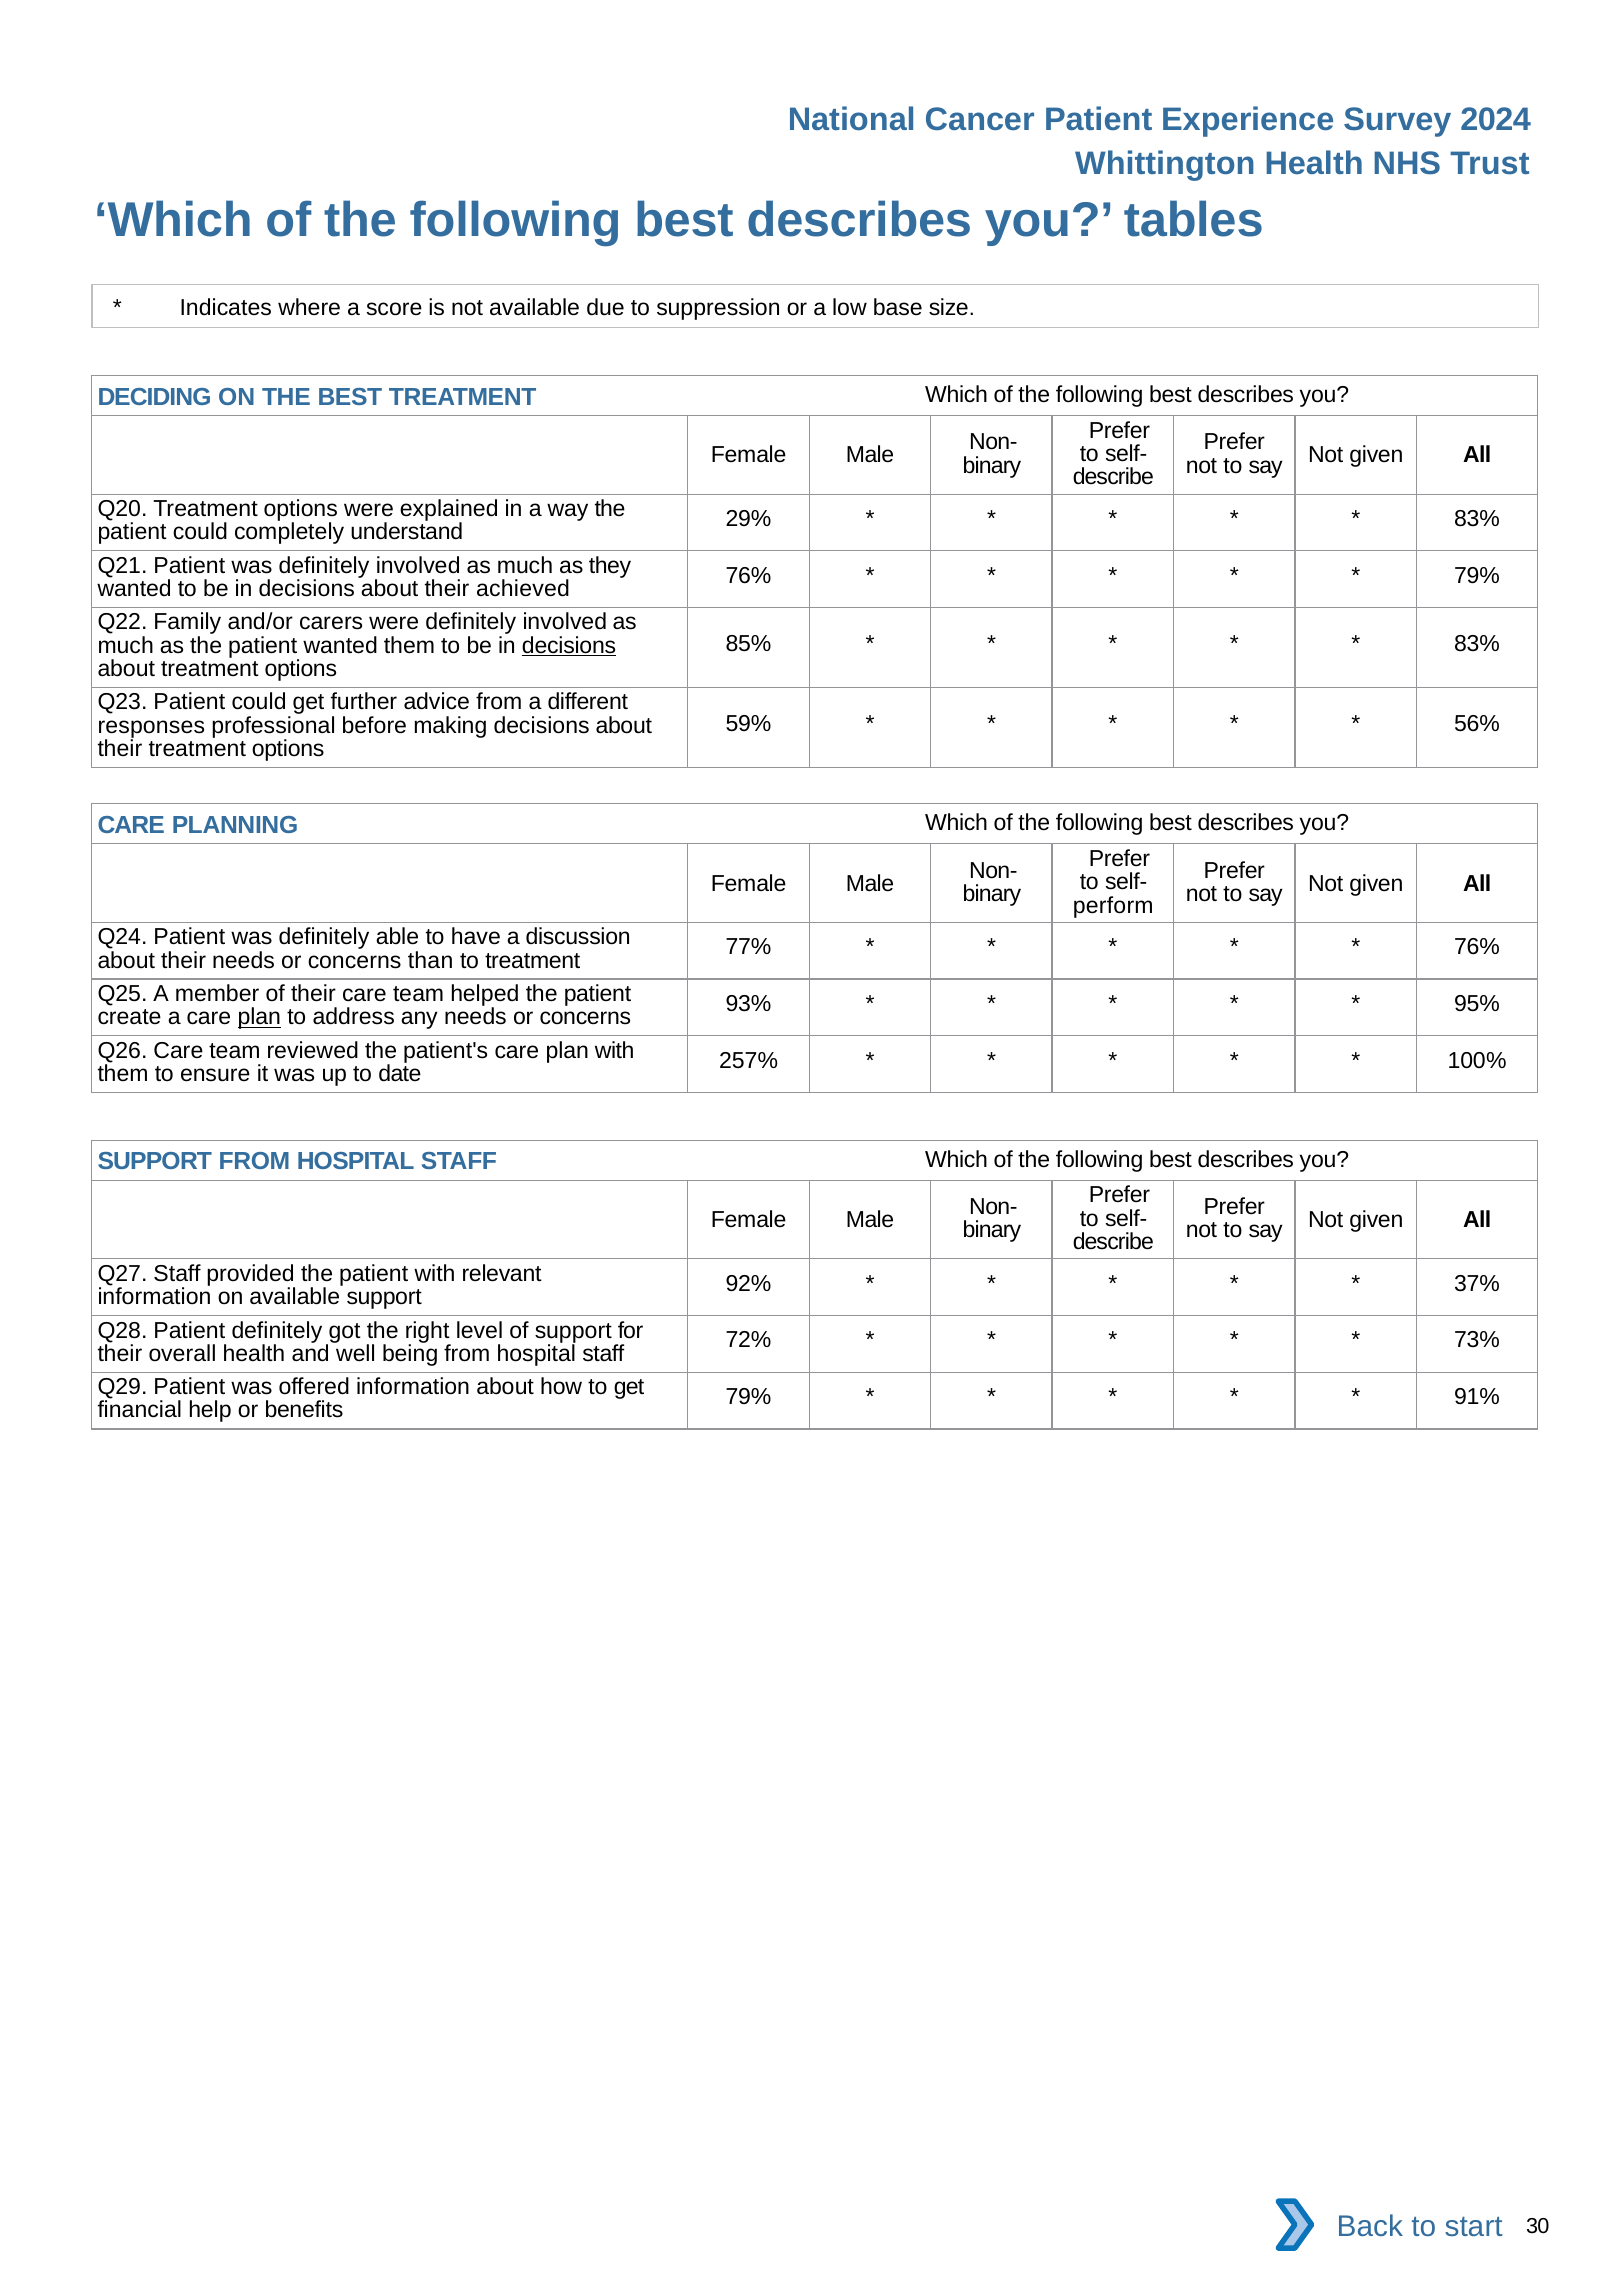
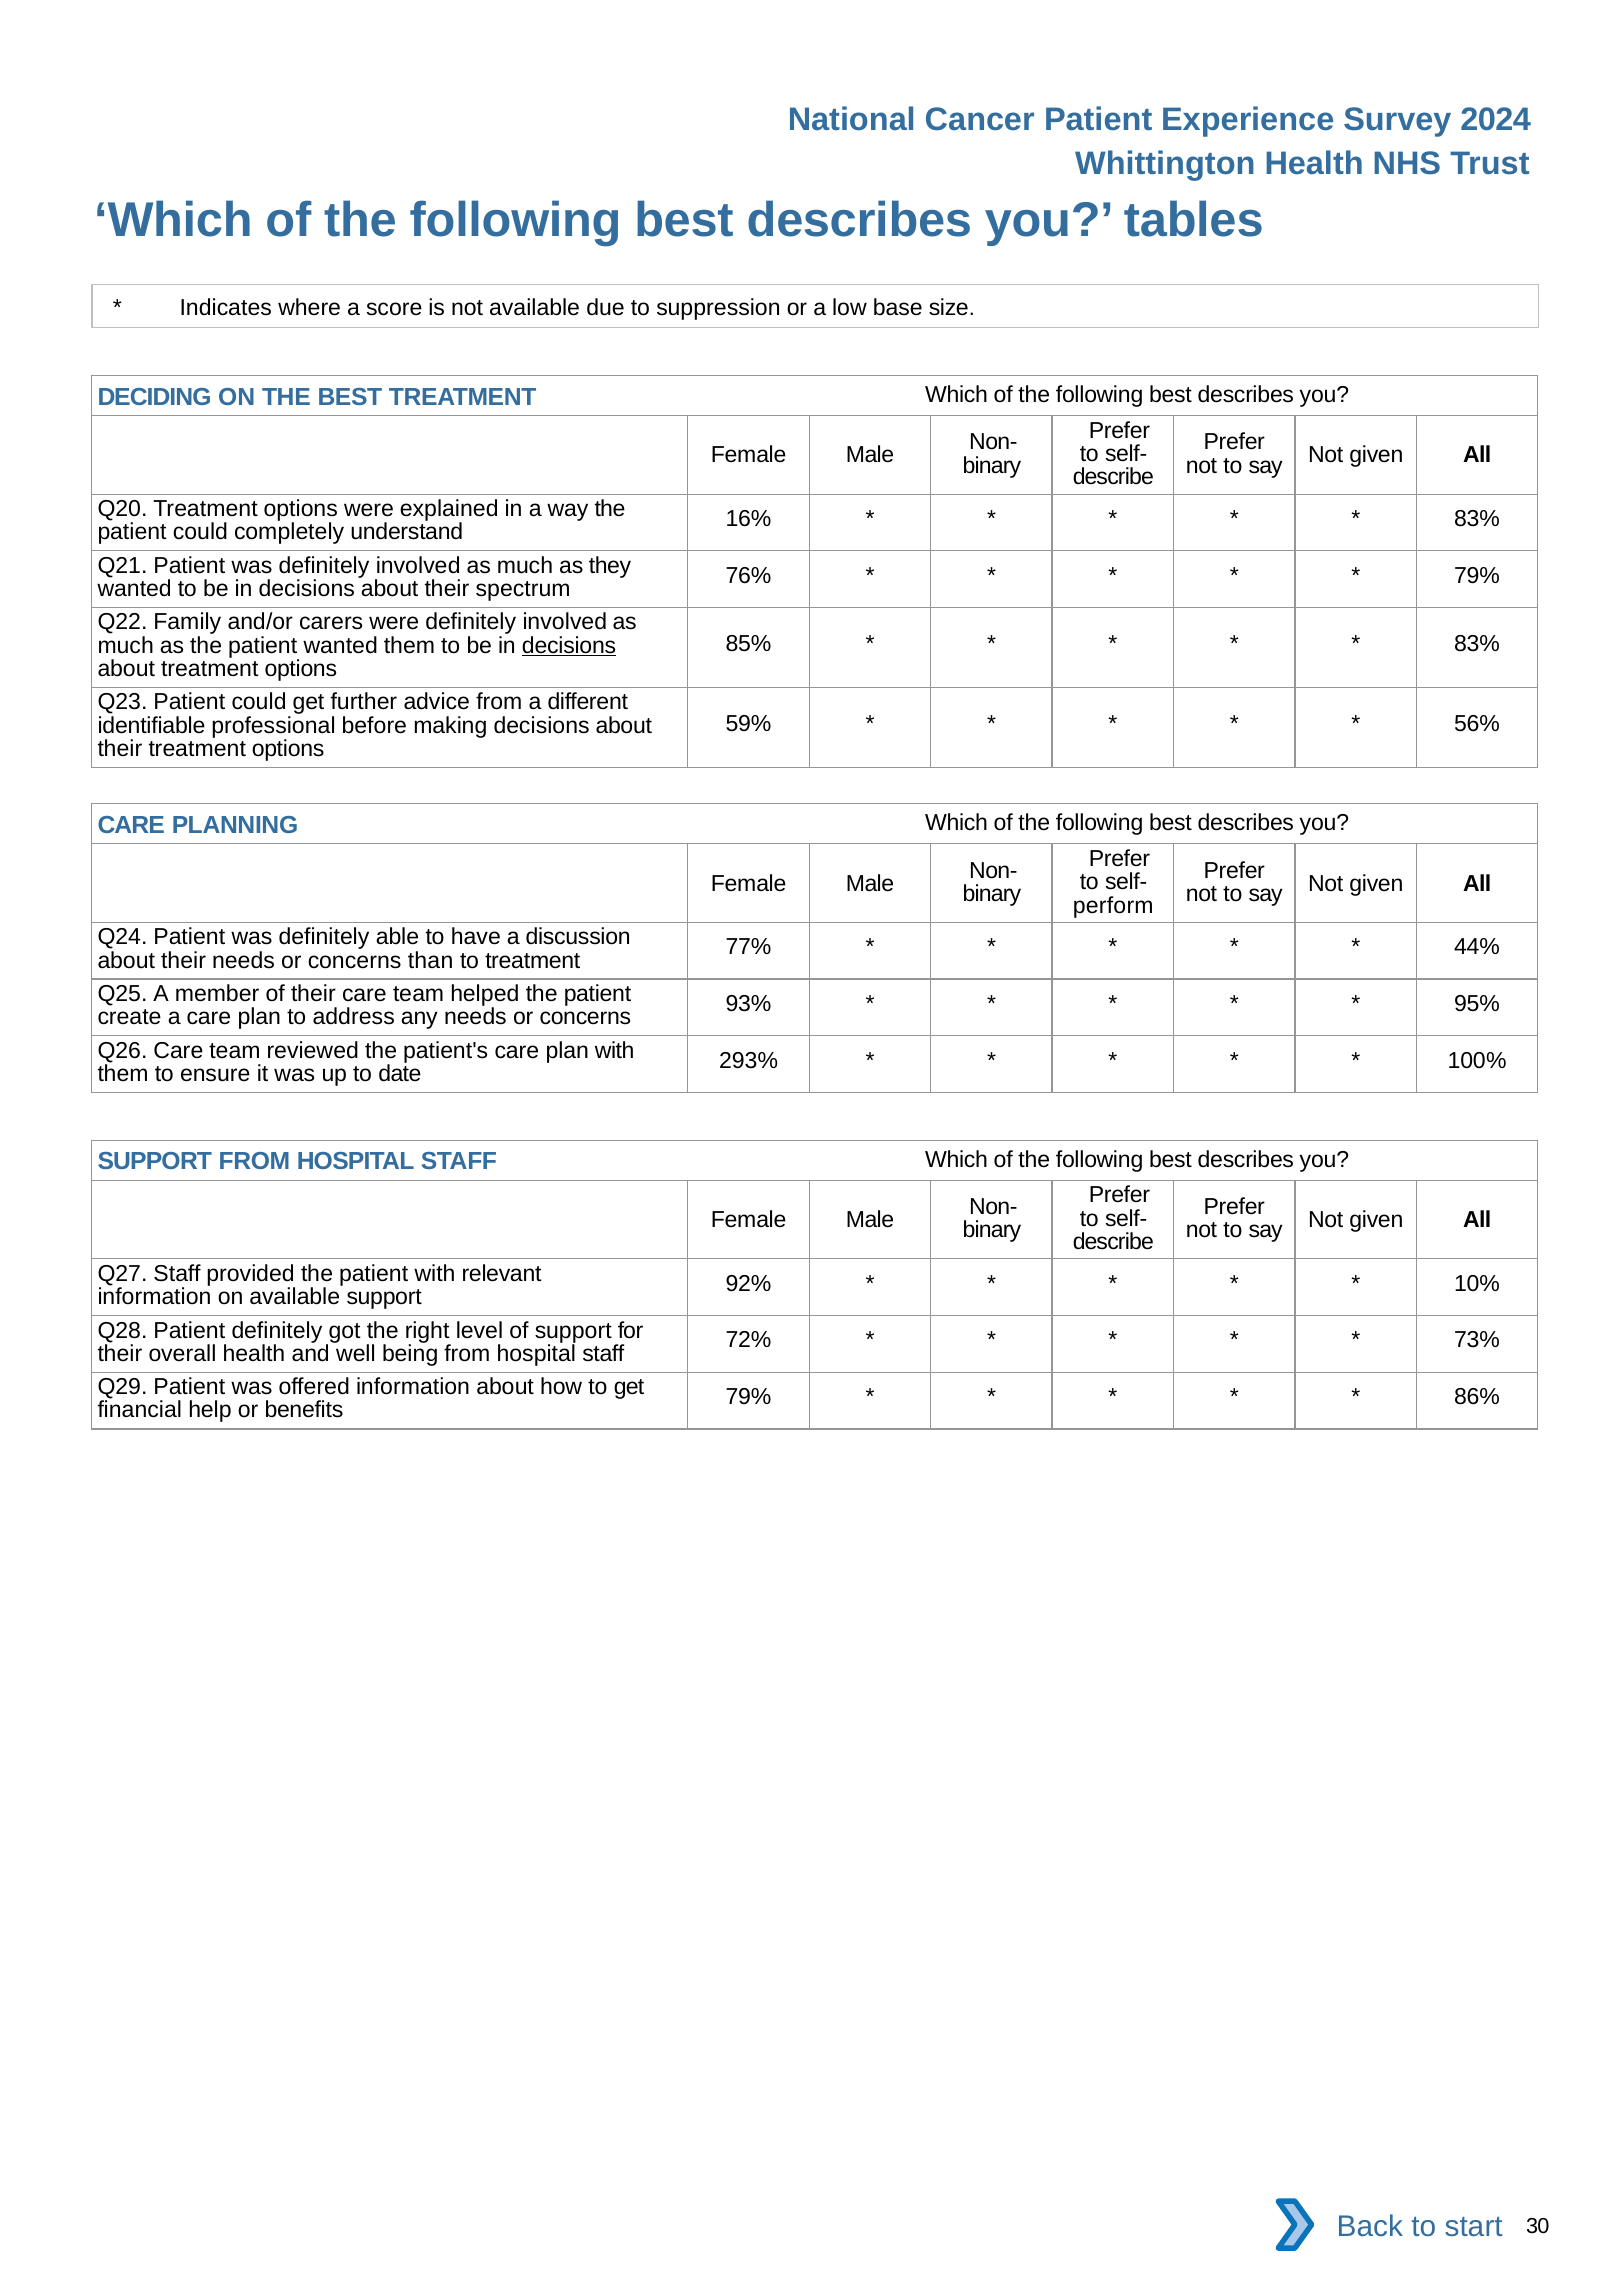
29%: 29% -> 16%
achieved: achieved -> spectrum
responses: responses -> identifiable
76% at (1477, 947): 76% -> 44%
plan at (259, 1017) underline: present -> none
257%: 257% -> 293%
37%: 37% -> 10%
91%: 91% -> 86%
